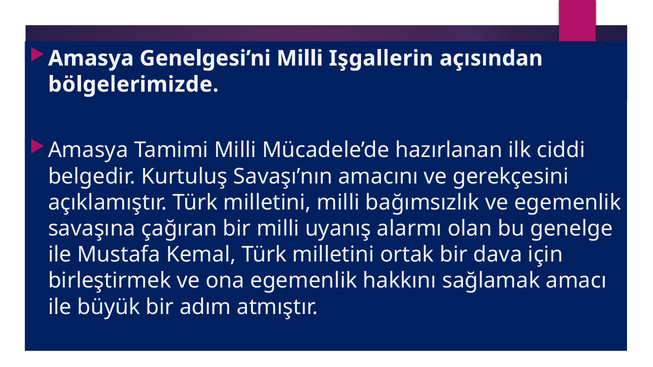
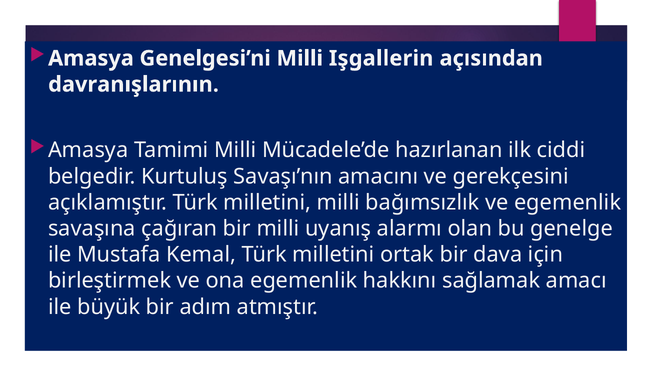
bölgelerimizde: bölgelerimizde -> davranışlarının
